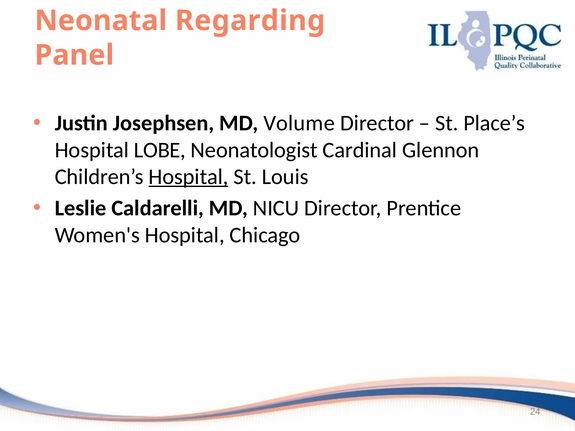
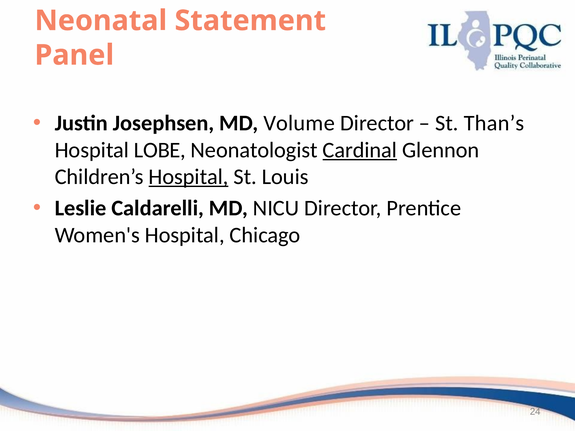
Regarding: Regarding -> Statement
Place’s: Place’s -> Than’s
Cardinal underline: none -> present
